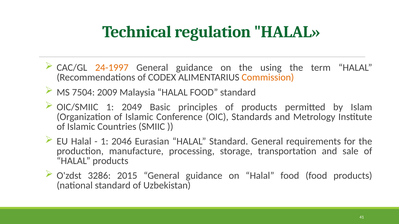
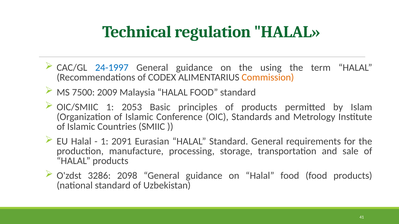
24-1997 colour: orange -> blue
7504: 7504 -> 7500
2049: 2049 -> 2053
2046: 2046 -> 2091
2015: 2015 -> 2098
